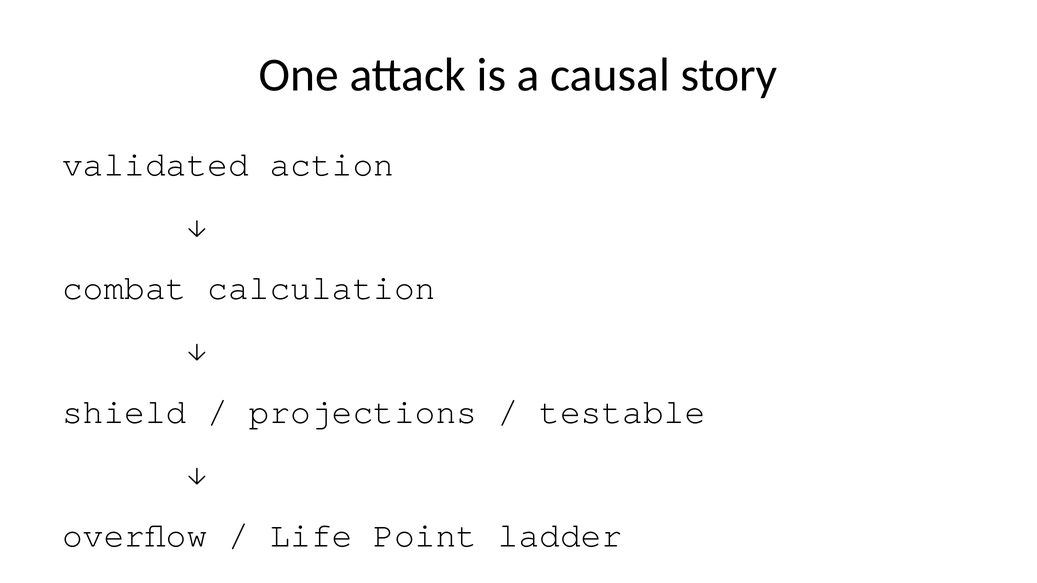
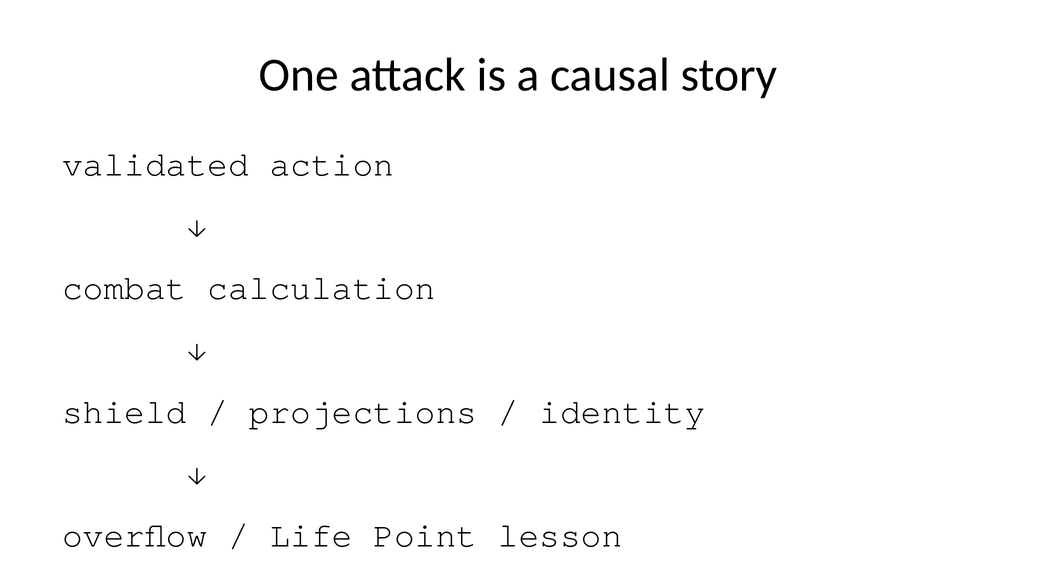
testable: testable -> identity
ladder: ladder -> lesson
